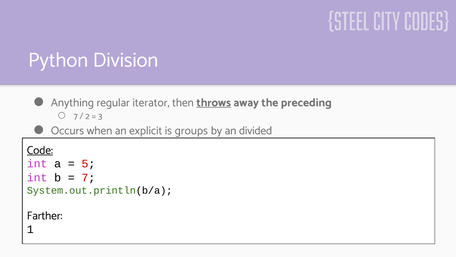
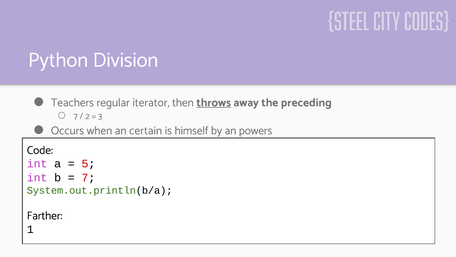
Anything: Anything -> Teachers
explicit: explicit -> certain
groups: groups -> himself
divided: divided -> powers
Code underline: present -> none
